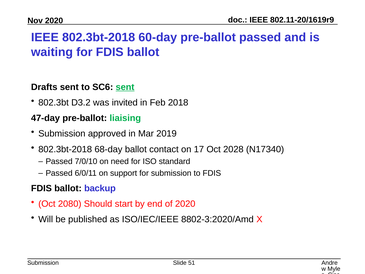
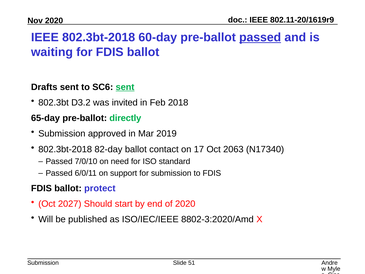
passed at (260, 37) underline: none -> present
47-day: 47-day -> 65-day
liaising: liaising -> directly
68-day: 68-day -> 82-day
2028: 2028 -> 2063
backup: backup -> protect
2080: 2080 -> 2027
